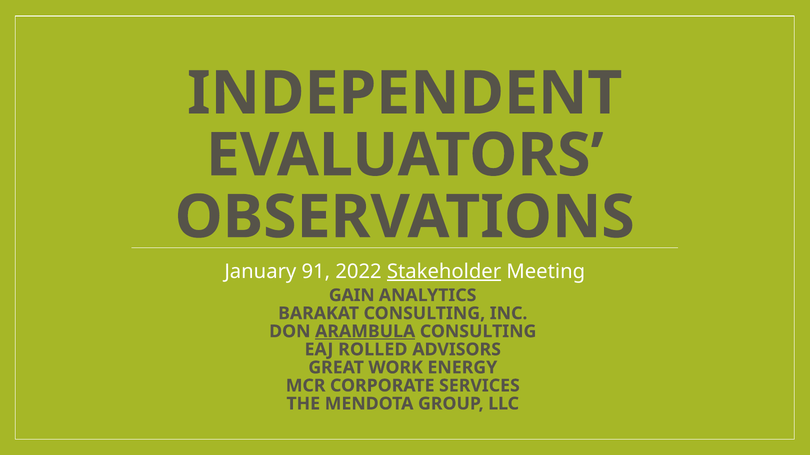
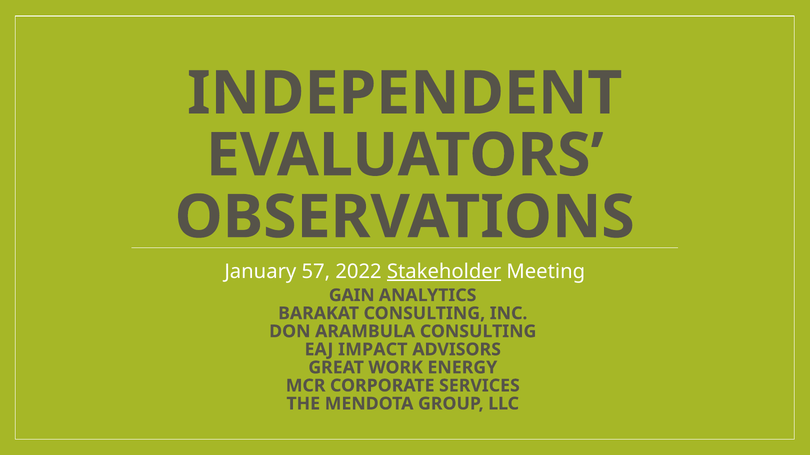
91: 91 -> 57
ARAMBULA underline: present -> none
ROLLED: ROLLED -> IMPACT
